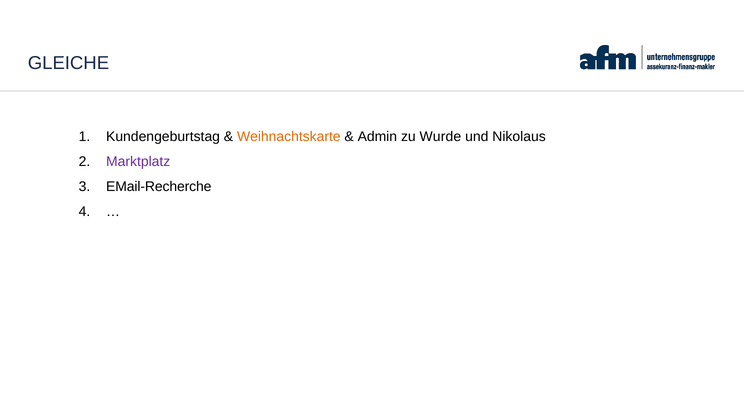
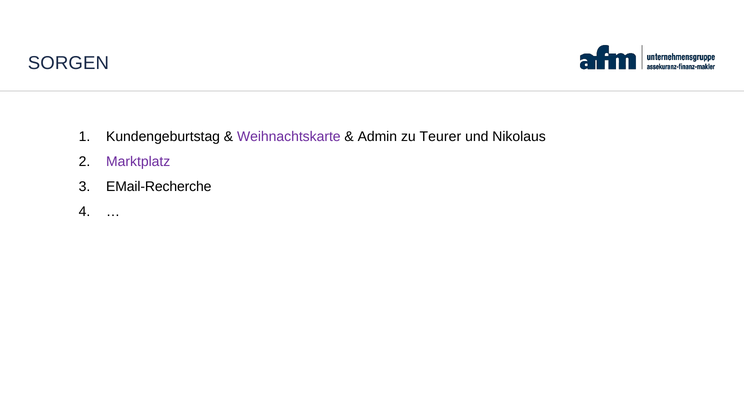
GLEICHE: GLEICHE -> SORGEN
Weihnachtskarte colour: orange -> purple
Wurde: Wurde -> Teurer
